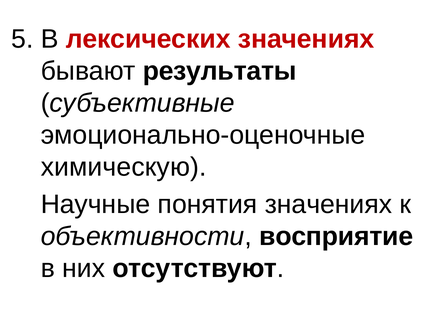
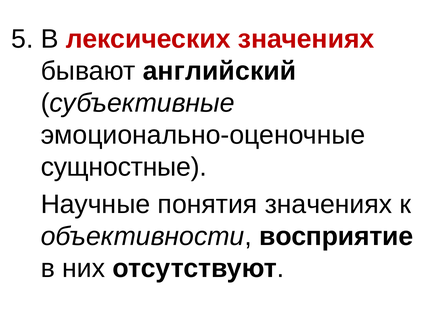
результаты: результаты -> английский
химическую: химическую -> сущностные
